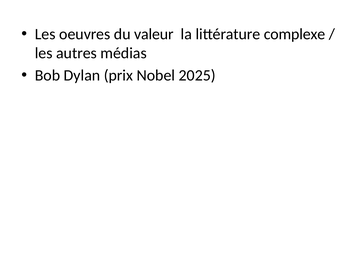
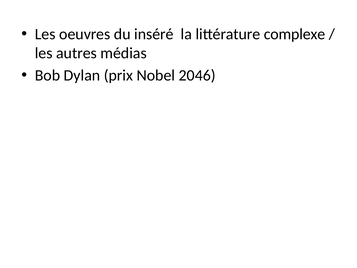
valeur: valeur -> inséré
2025: 2025 -> 2046
